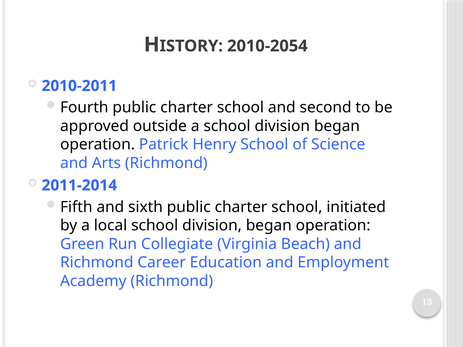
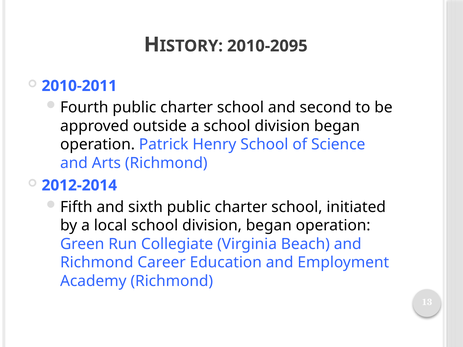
2010-2054: 2010-2054 -> 2010-2095
2011-2014: 2011-2014 -> 2012-2014
